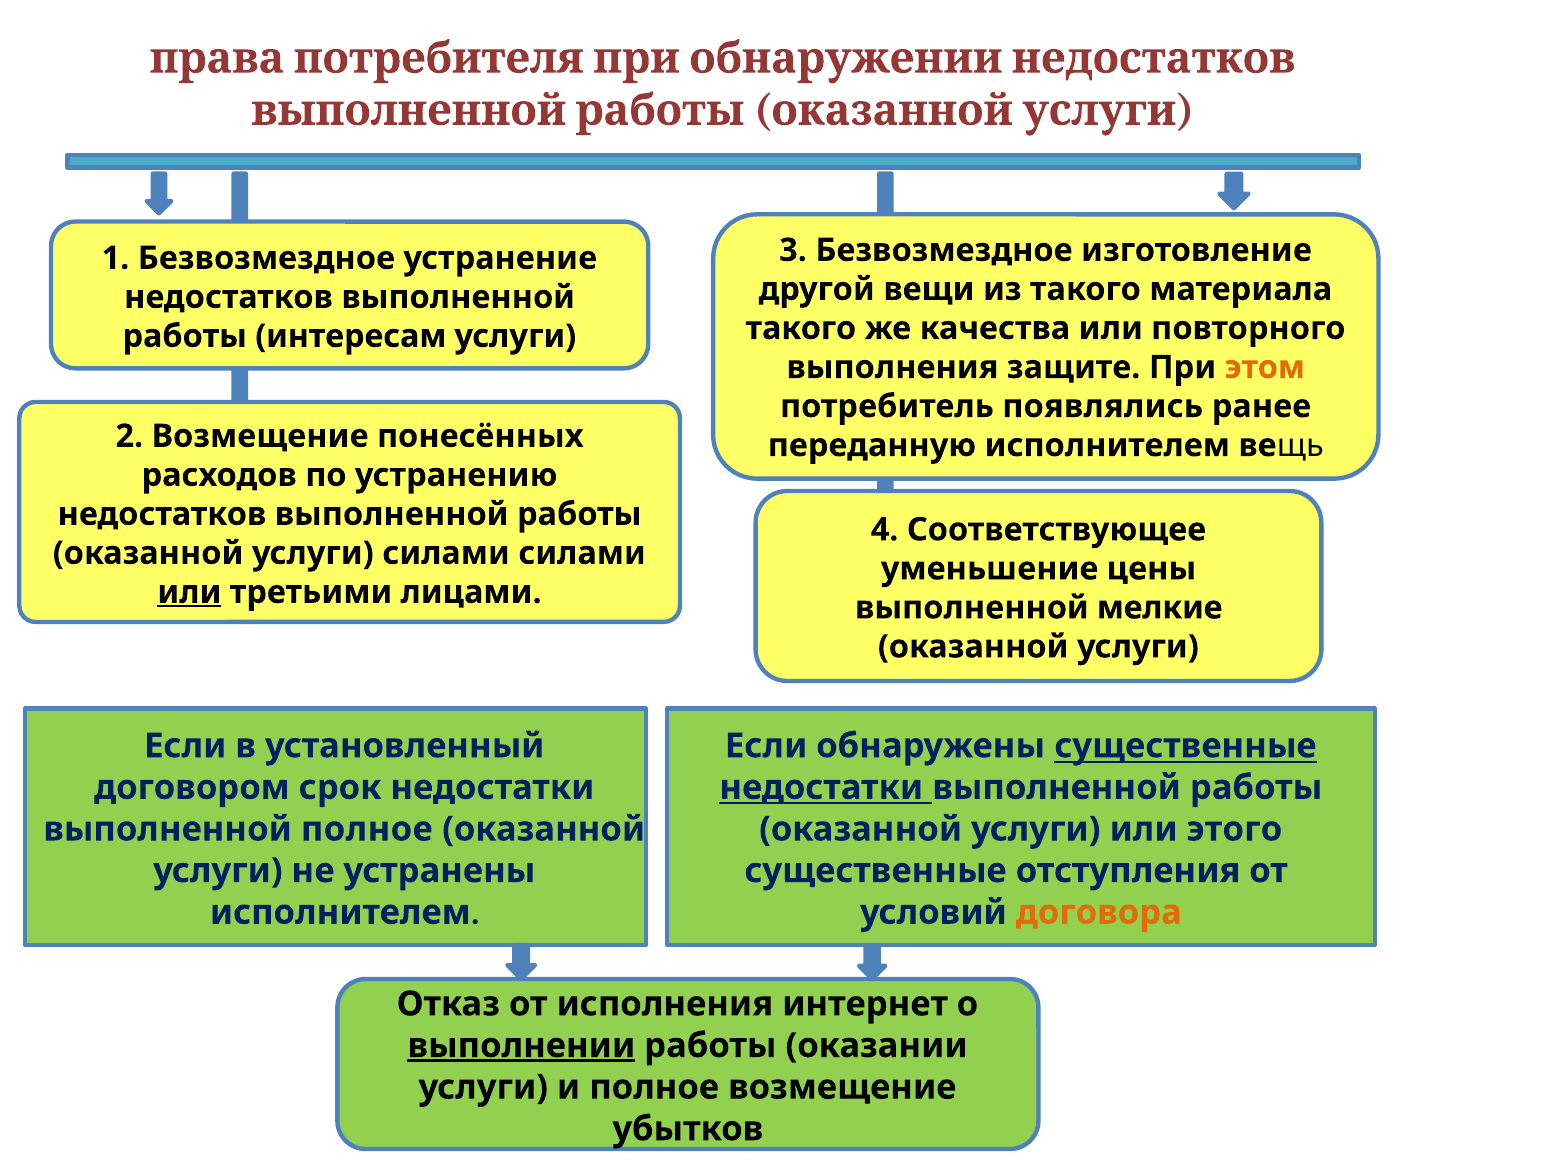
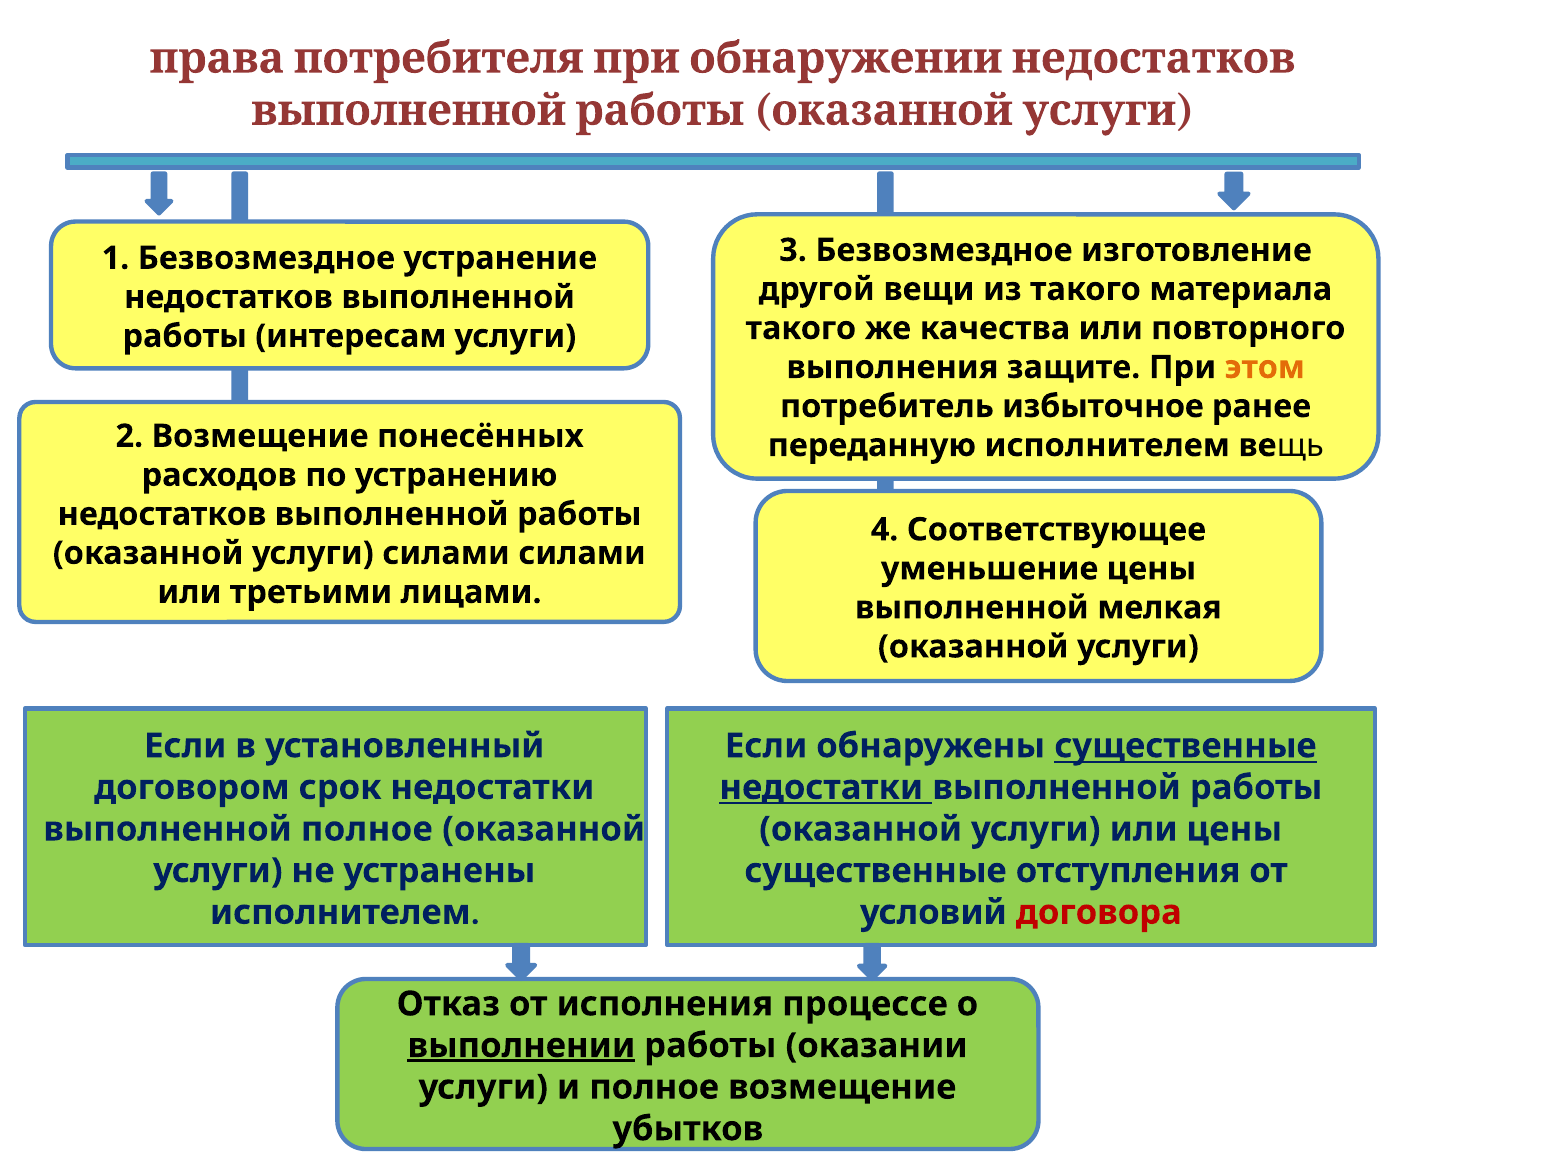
появлялись: появлялись -> избыточное
или at (189, 592) underline: present -> none
мелкие: мелкие -> мелкая
или этого: этого -> цены
договора colour: orange -> red
интернет: интернет -> процессе
